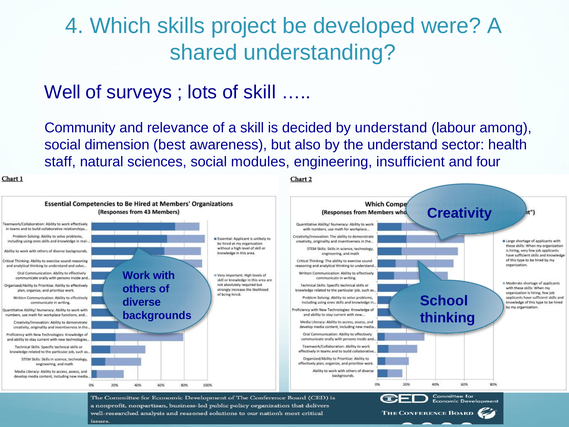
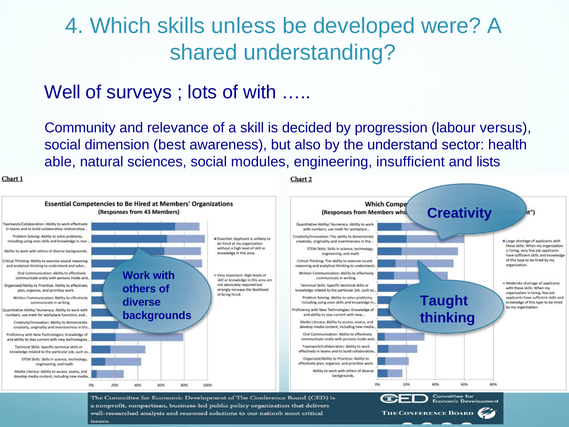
project: project -> unless
of skill: skill -> with
by understand: understand -> progression
among: among -> versus
staff: staff -> able
four: four -> lists
School: School -> Taught
